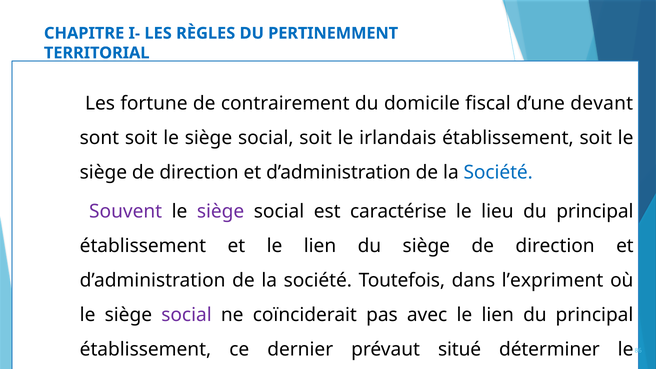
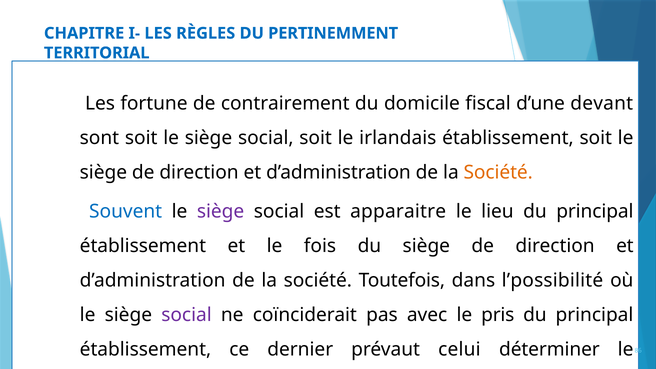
Société at (498, 172) colour: blue -> orange
Souvent colour: purple -> blue
caractérise: caractérise -> apparaitre
et le lien: lien -> fois
l’expriment: l’expriment -> l’possibilité
avec le lien: lien -> pris
situé: situé -> celui
